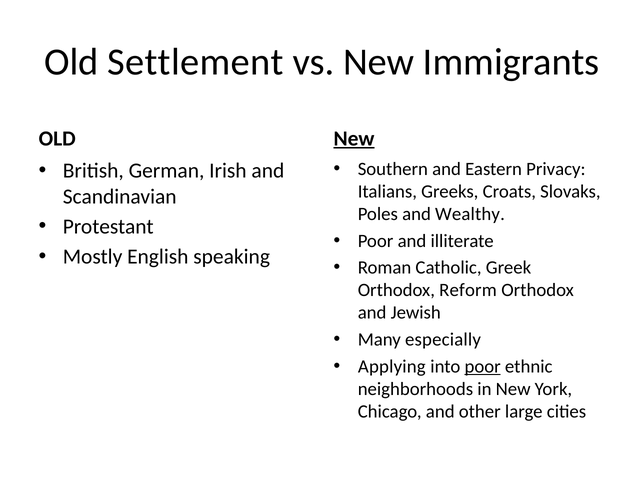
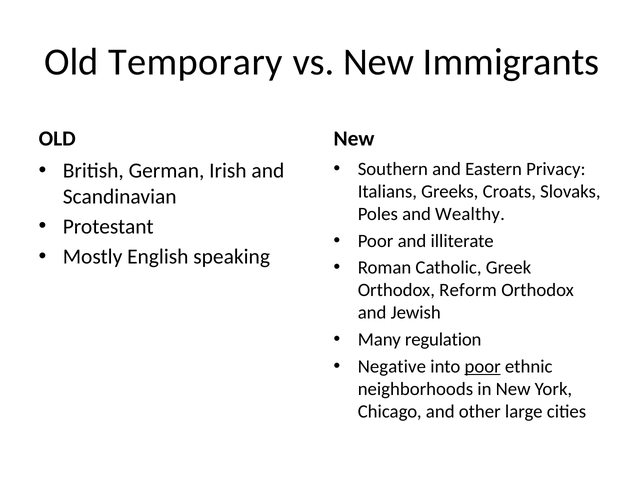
Settlement: Settlement -> Temporary
New at (354, 139) underline: present -> none
especially: especially -> regulation
Applying: Applying -> Negative
